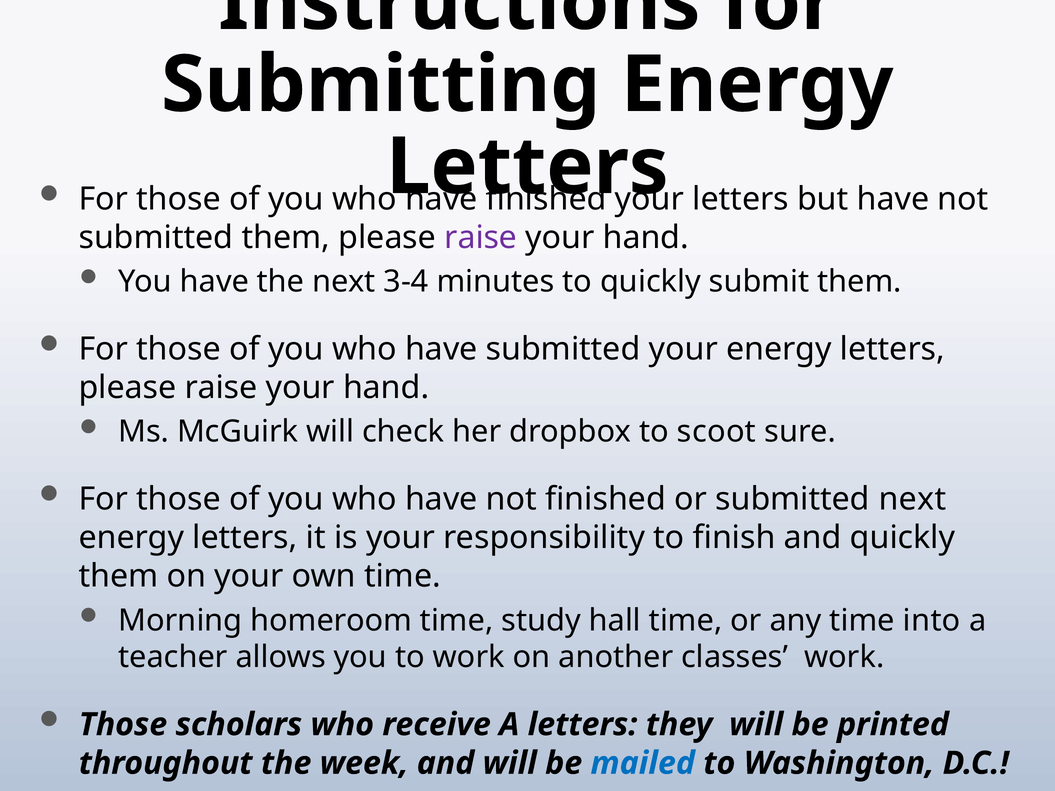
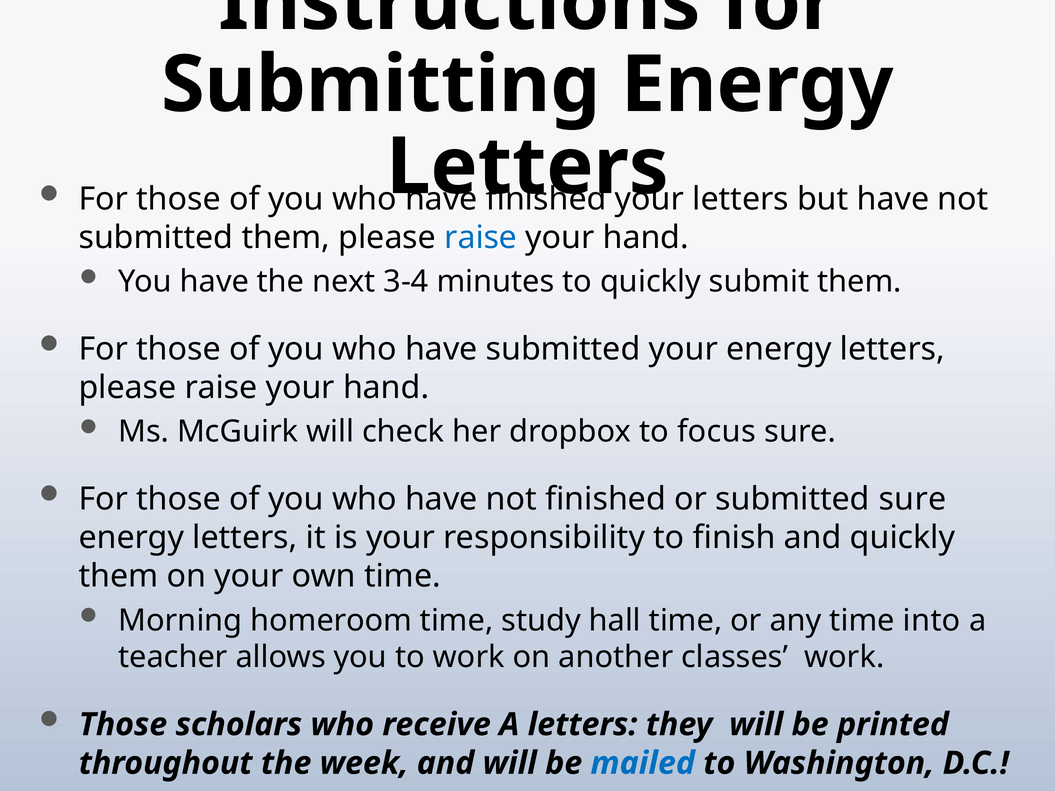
raise at (481, 238) colour: purple -> blue
scoot: scoot -> focus
submitted next: next -> sure
